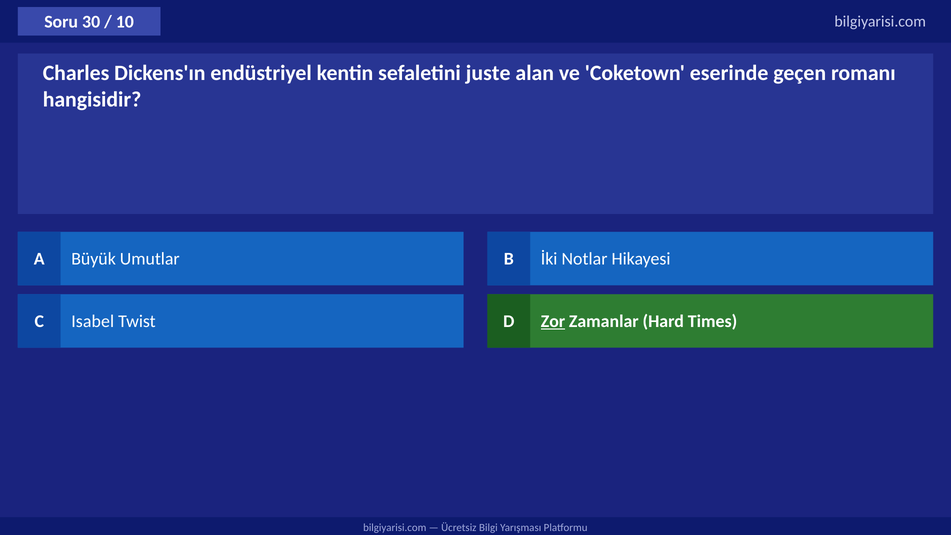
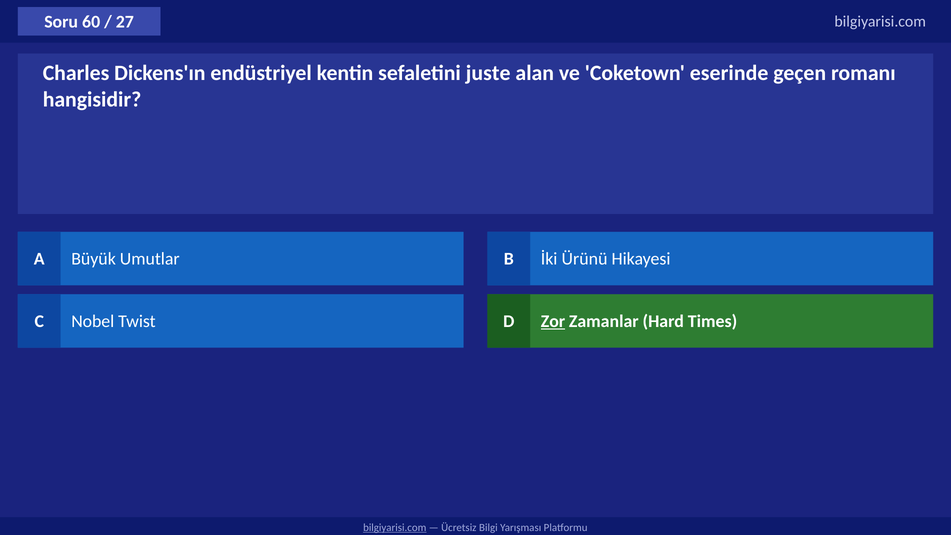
30: 30 -> 60
10: 10 -> 27
Notlar: Notlar -> Ürünü
Isabel: Isabel -> Nobel
bilgiyarisi.com at (395, 528) underline: none -> present
